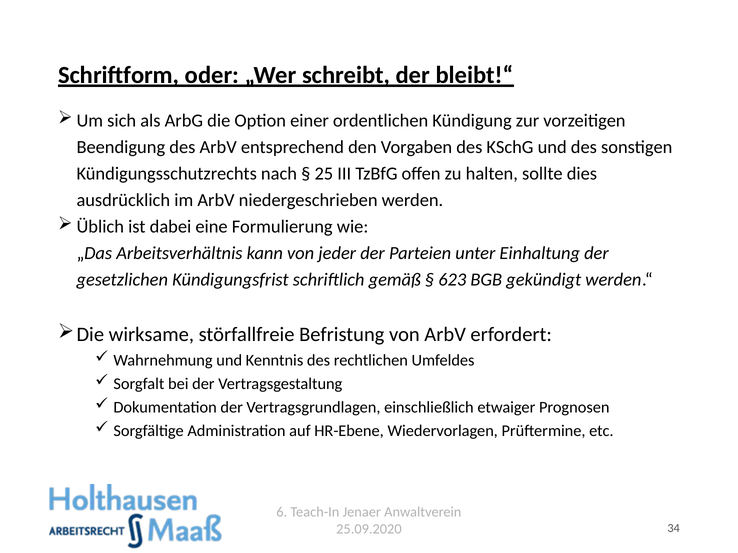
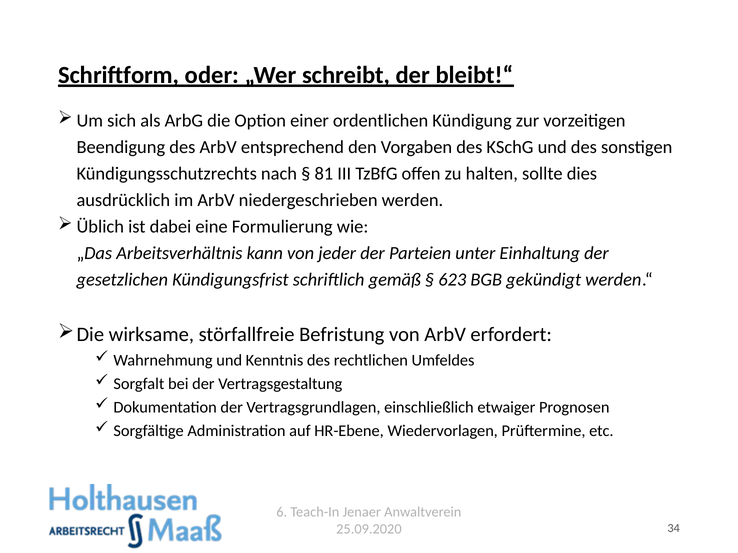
25: 25 -> 81
